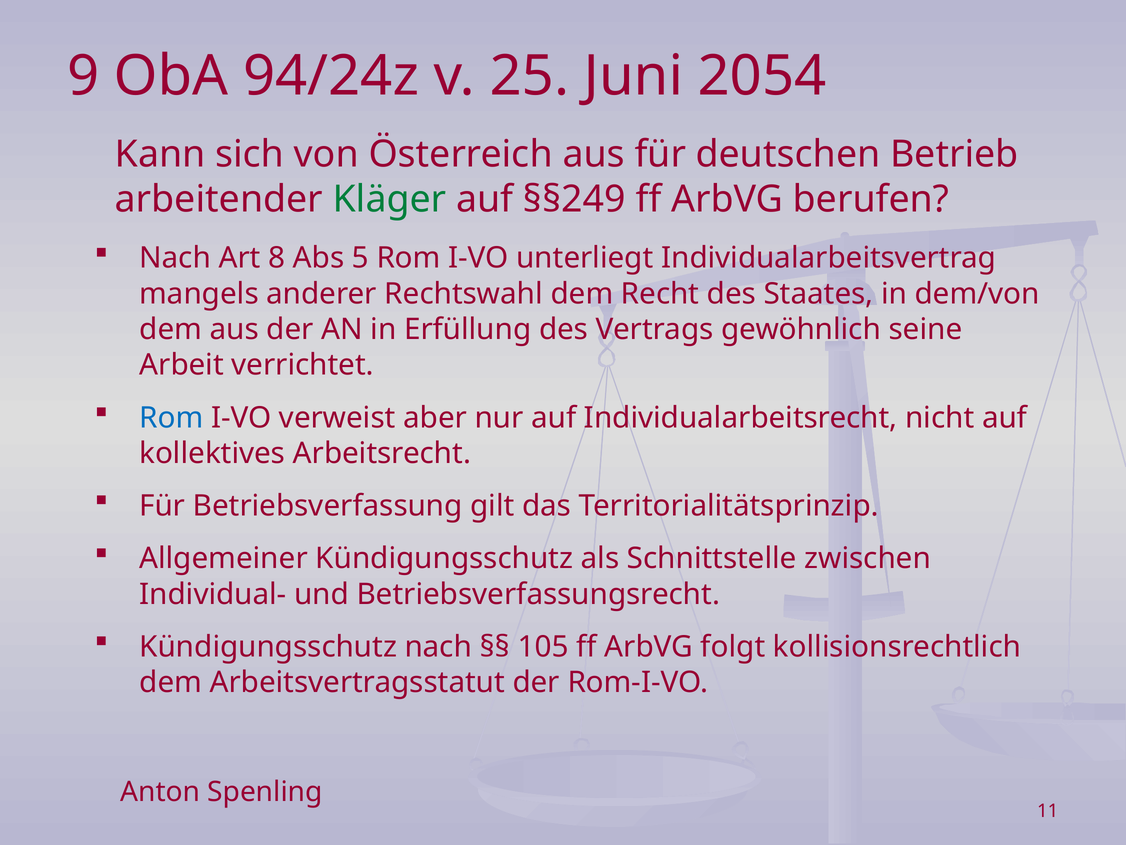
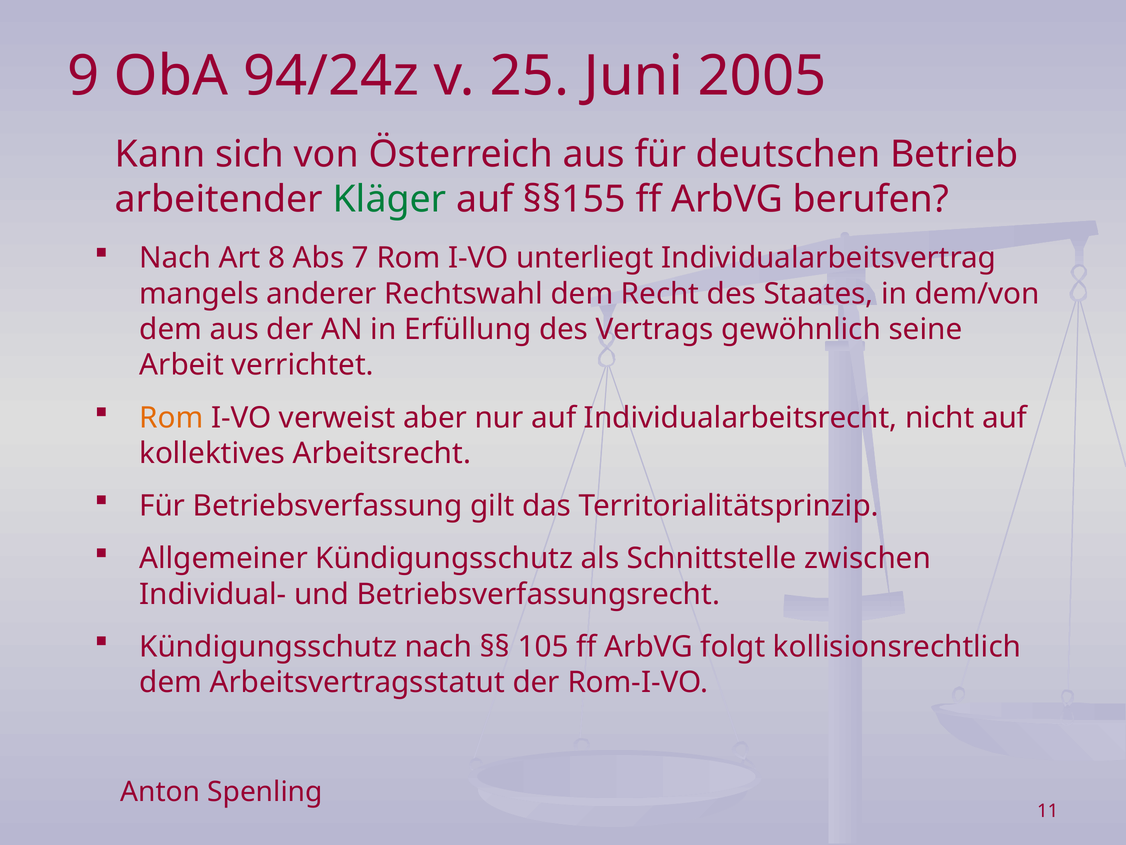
2054: 2054 -> 2005
§§249: §§249 -> §§155
5: 5 -> 7
Rom at (171, 418) colour: blue -> orange
